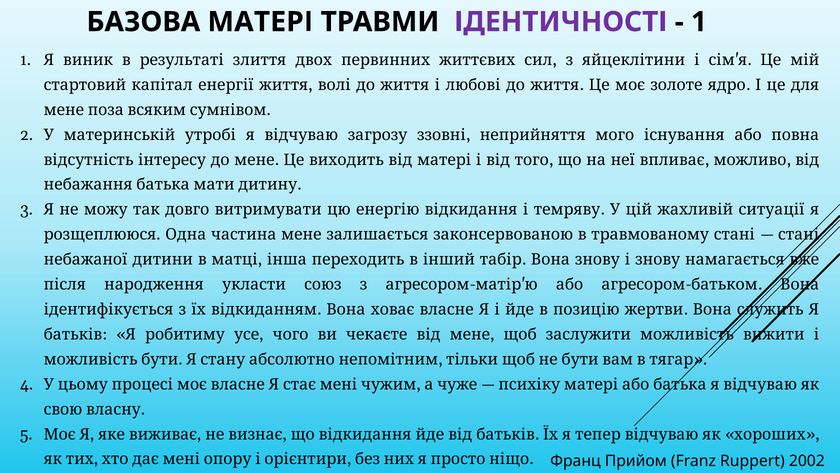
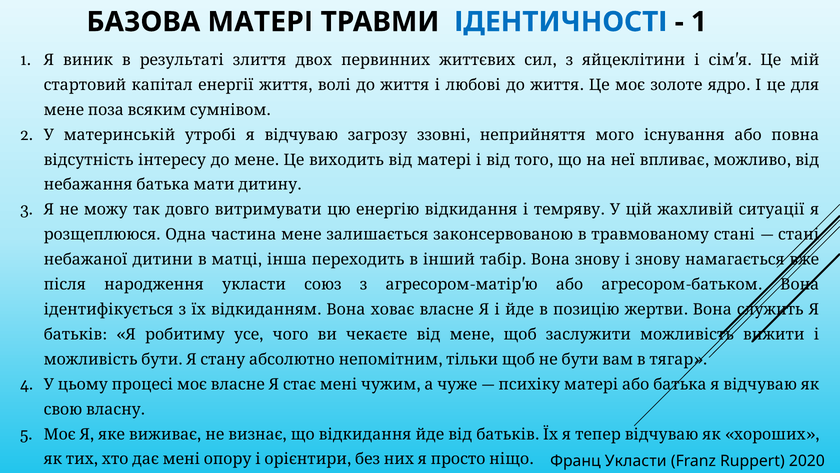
ІДЕНТИЧНОСТІ colour: purple -> blue
Франц Прийом: Прийом -> Укласти
2002: 2002 -> 2020
